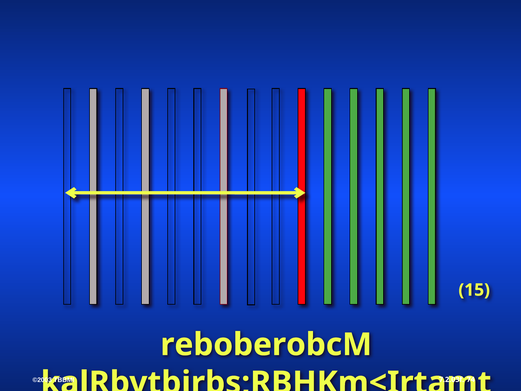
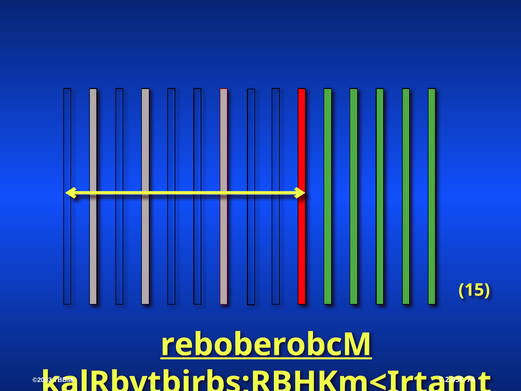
reboberobcM underline: none -> present
